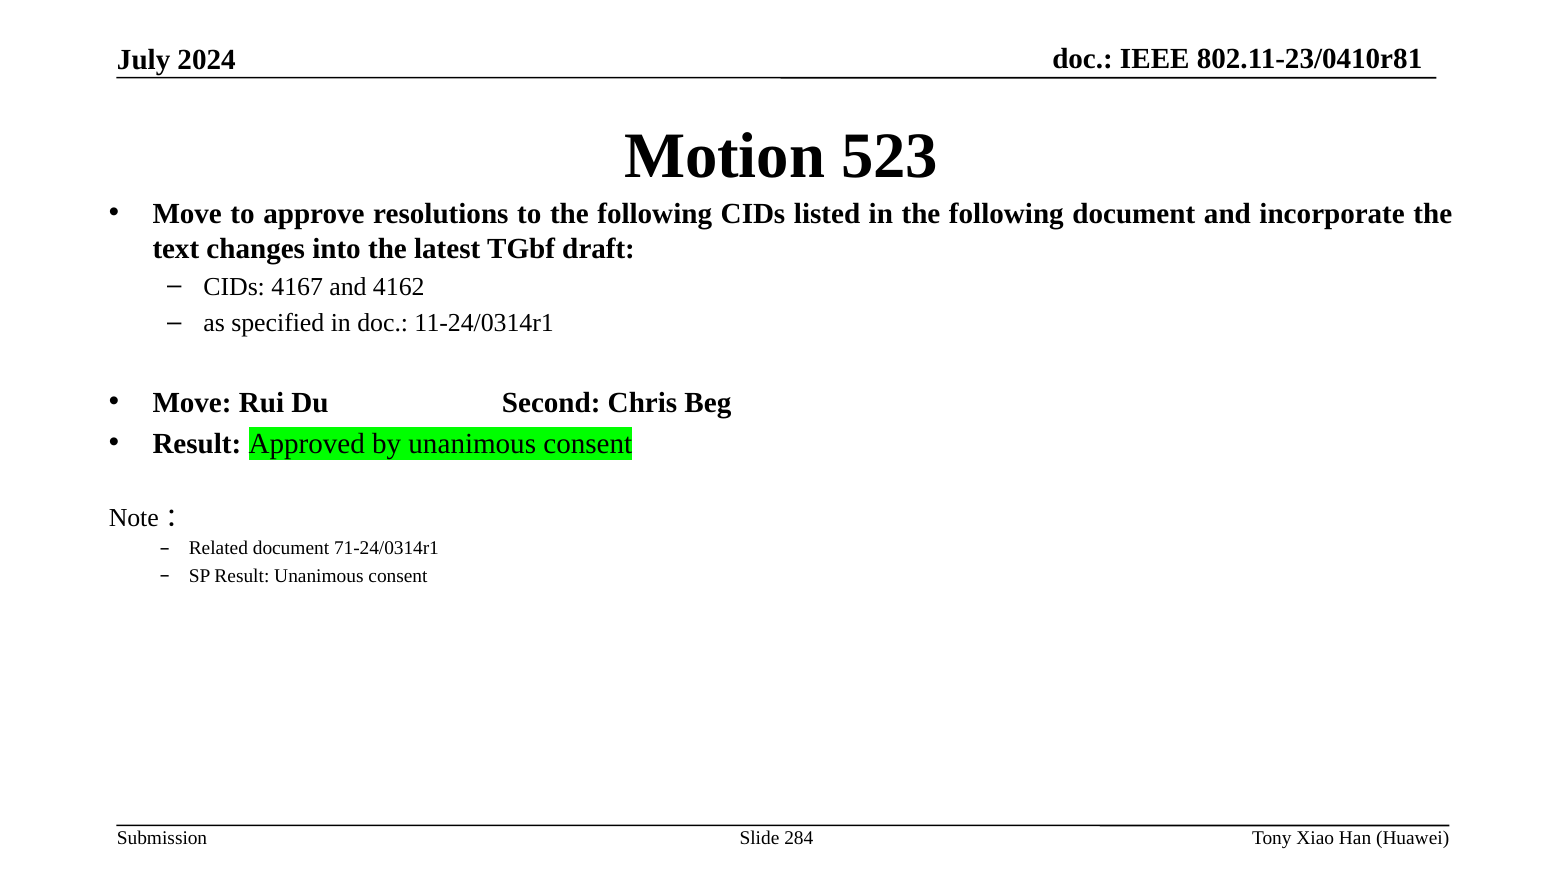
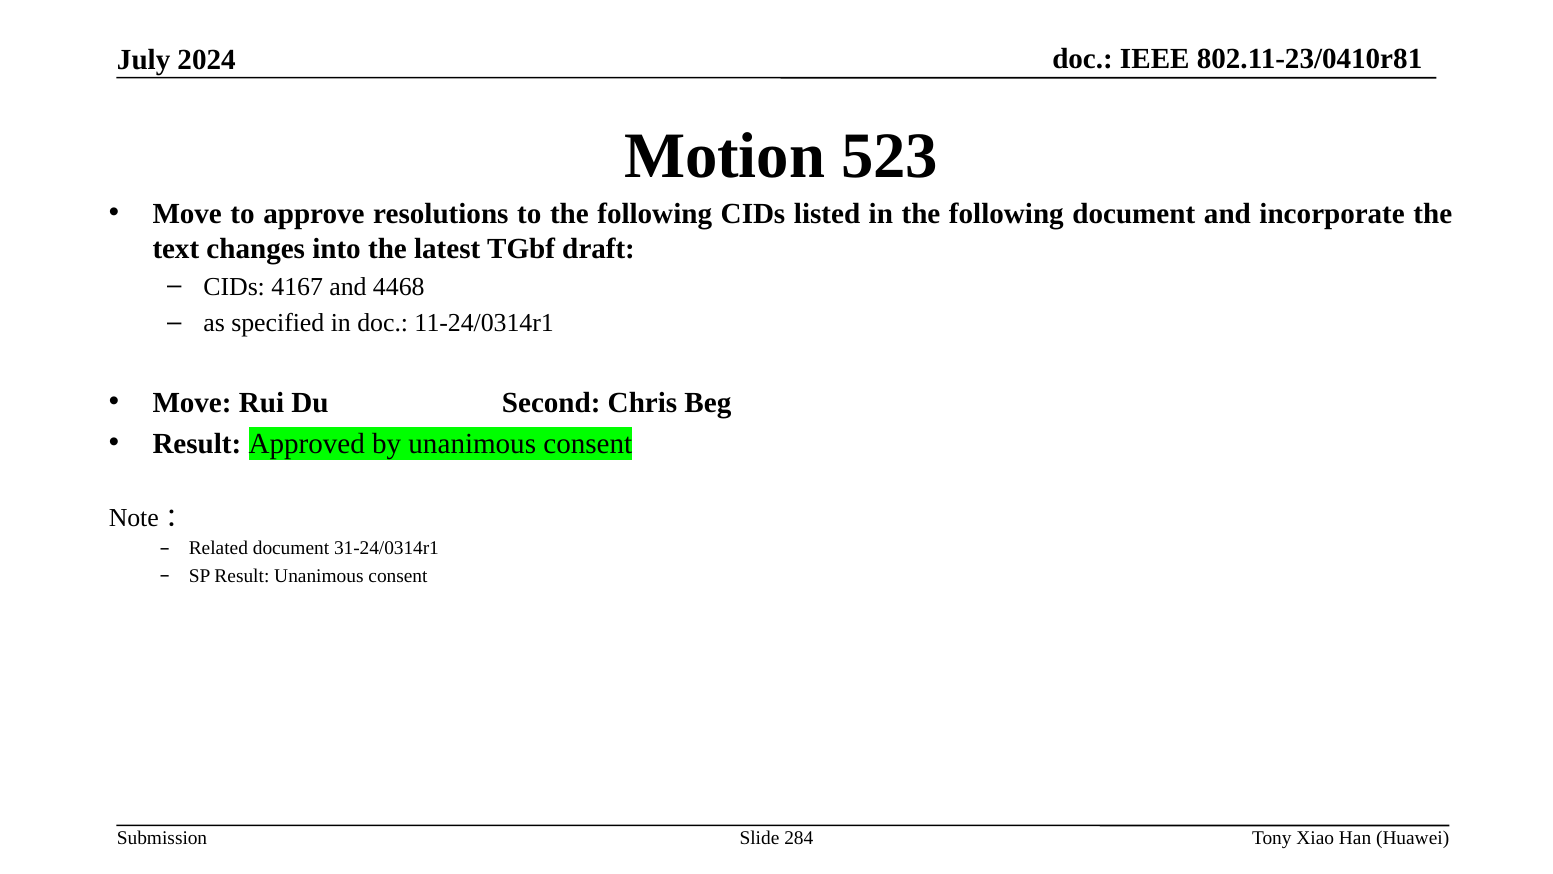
4162: 4162 -> 4468
71-24/0314r1: 71-24/0314r1 -> 31-24/0314r1
